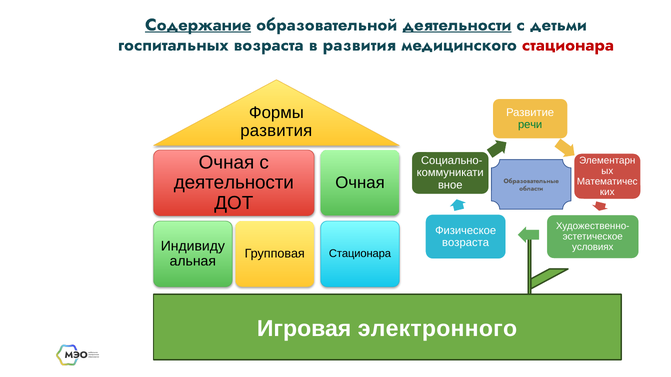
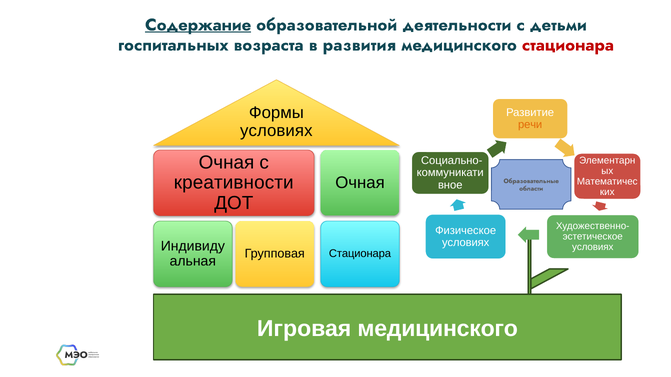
деятельности at (457, 25) underline: present -> none
речи colour: green -> orange
развития at (276, 131): развития -> условиях
деятельности at (234, 183): деятельности -> креативности
возраста at (466, 243): возраста -> условиях
Игровая электронного: электронного -> медицинского
